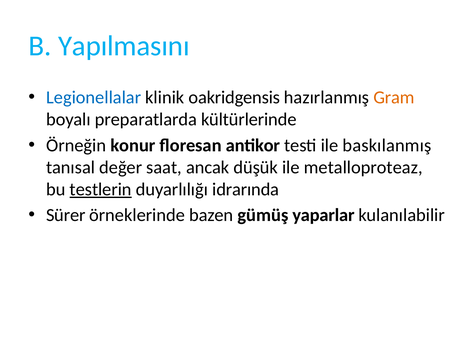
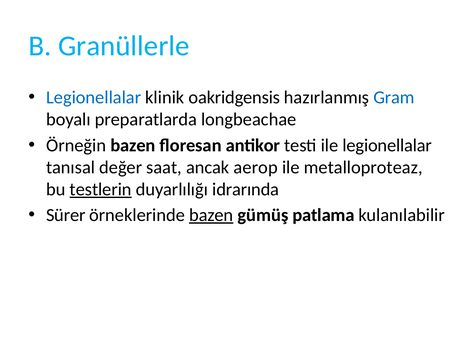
Yapılmasını: Yapılmasını -> Granüllerle
Gram colour: orange -> blue
kültürlerinde: kültürlerinde -> longbeachae
Örneğin konur: konur -> bazen
ile baskılanmış: baskılanmış -> legionellalar
düşük: düşük -> aerop
bazen at (211, 215) underline: none -> present
yaparlar: yaparlar -> patlama
